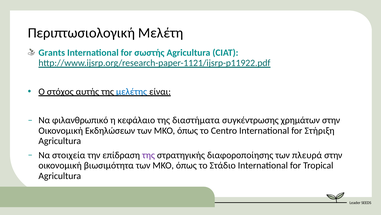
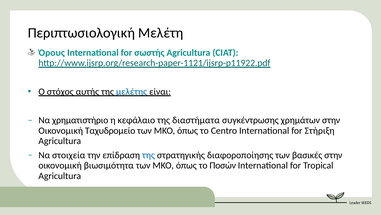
Grants: Grants -> Όρους
φιλανθρωπικό: φιλανθρωπικό -> χρηματιστήριο
Εκδηλώσεων: Εκδηλώσεων -> Ταχυδρομείο
της at (149, 155) colour: purple -> blue
πλευρά: πλευρά -> βασικές
Στάδιο: Στάδιο -> Ποσών
